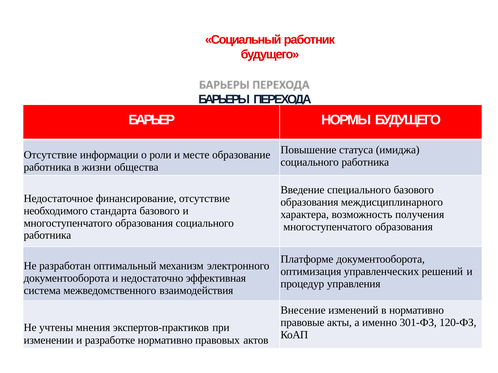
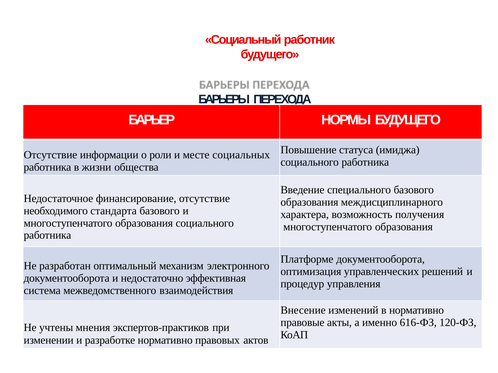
образование: образование -> социальных
301-ФЗ: 301-ФЗ -> 616-ФЗ
